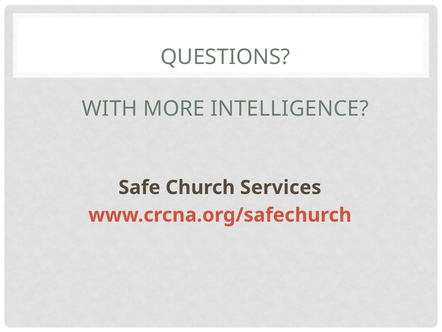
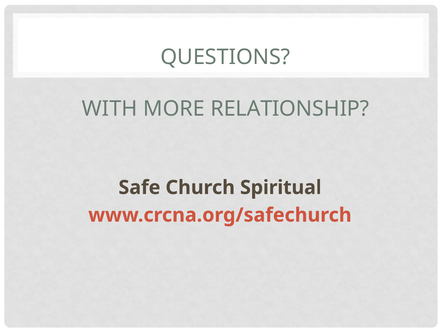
INTELLIGENCE: INTELLIGENCE -> RELATIONSHIP
Services: Services -> Spiritual
